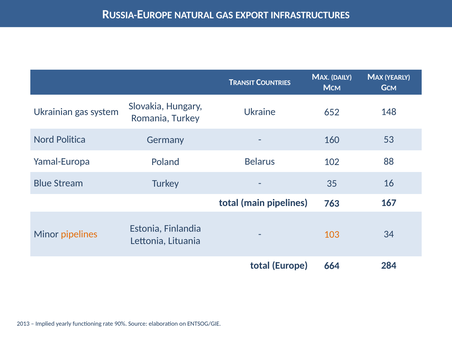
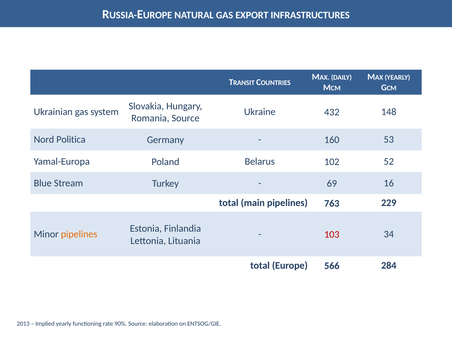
652: 652 -> 432
Romania Turkey: Turkey -> Source
88: 88 -> 52
35: 35 -> 69
167: 167 -> 229
103 colour: orange -> red
664: 664 -> 566
